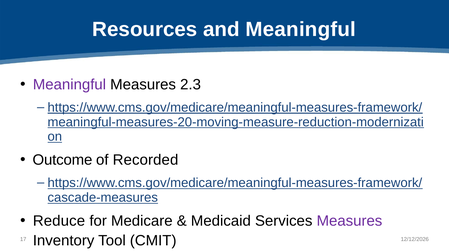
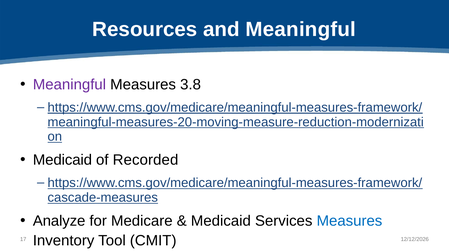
2.3: 2.3 -> 3.8
Outcome at (62, 160): Outcome -> Medicaid
Reduce: Reduce -> Analyze
Measures at (349, 221) colour: purple -> blue
